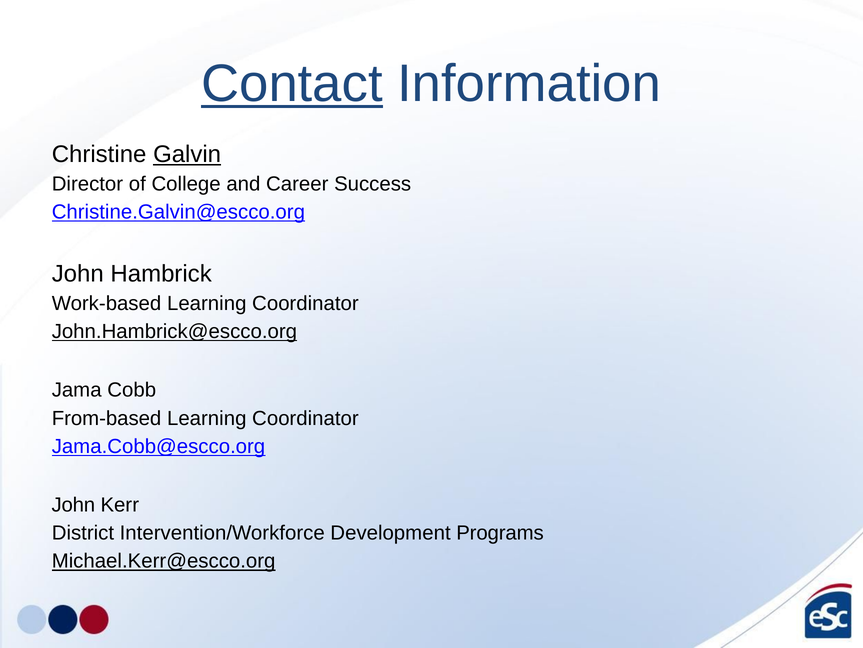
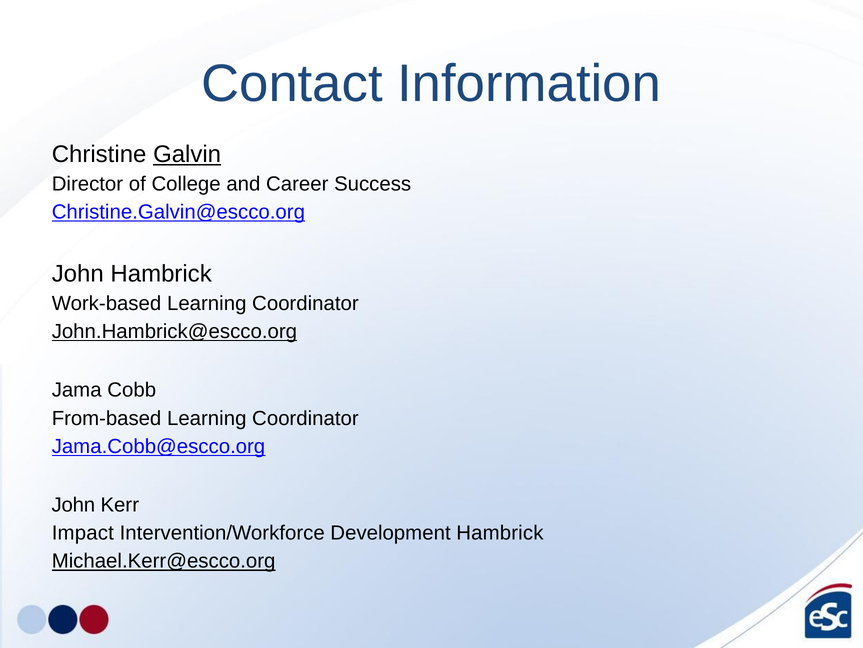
Contact underline: present -> none
District: District -> Impact
Development Programs: Programs -> Hambrick
